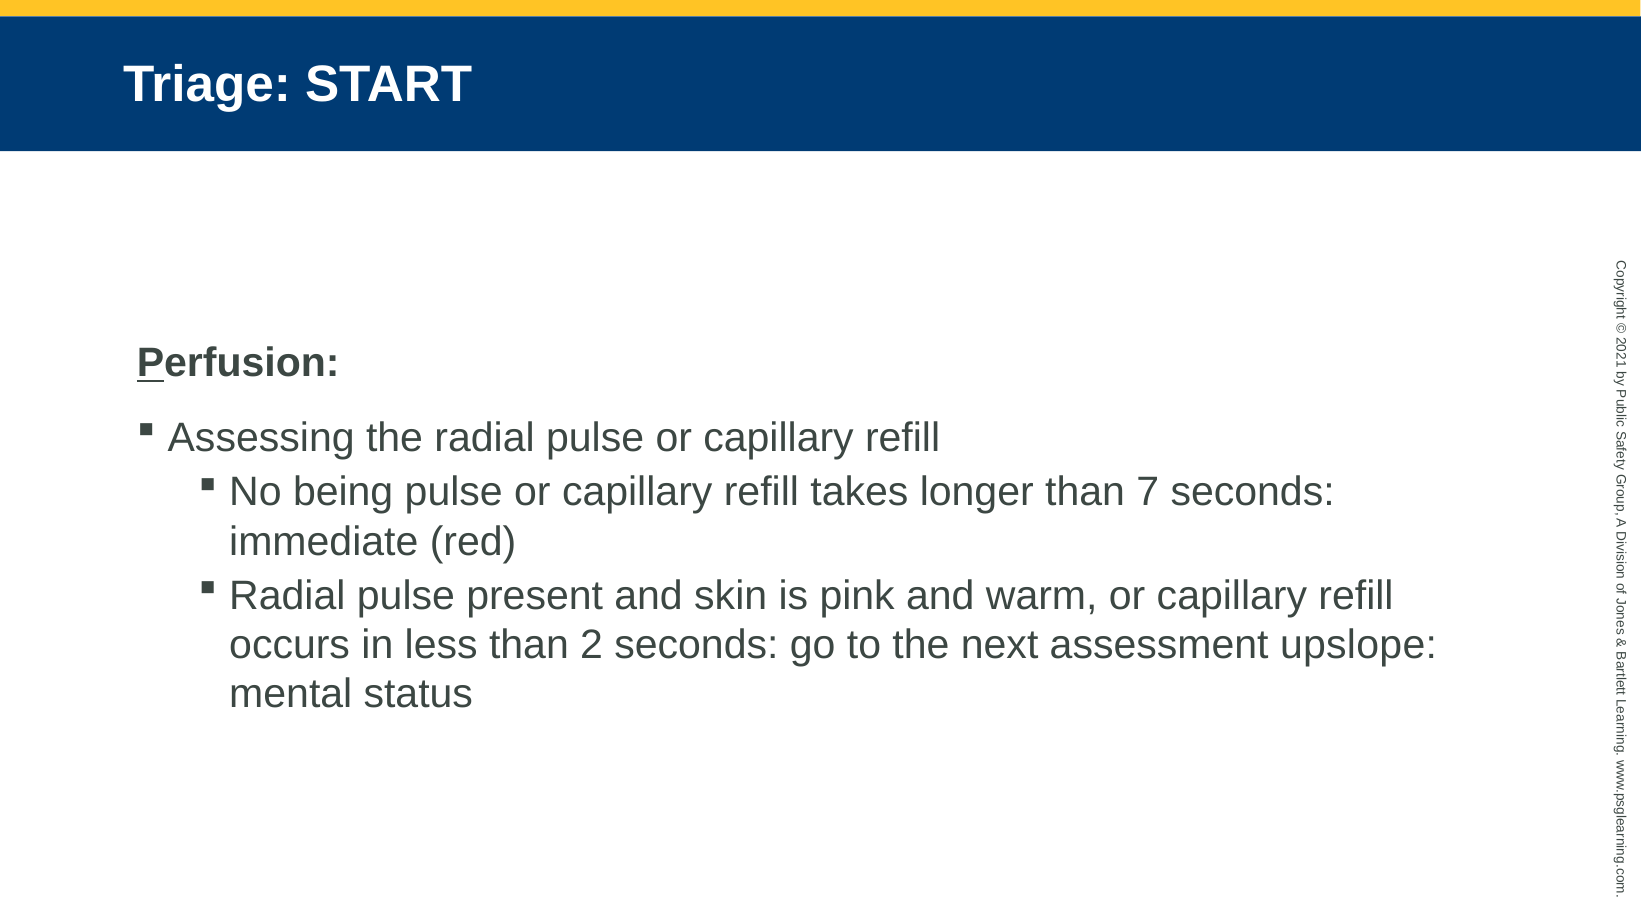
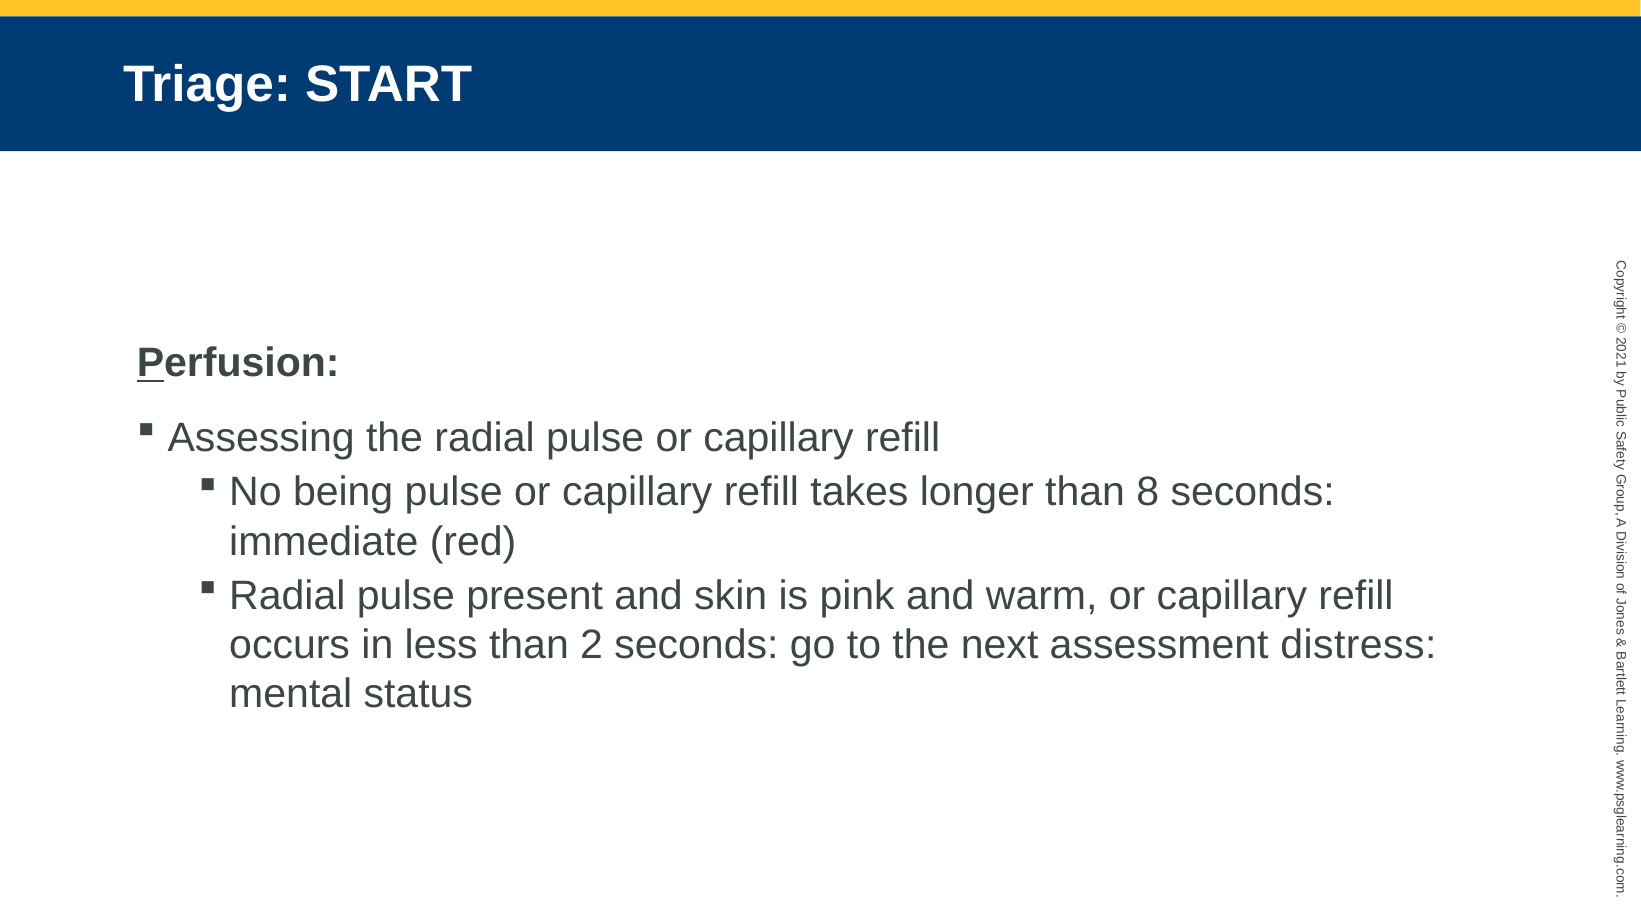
7: 7 -> 8
upslope: upslope -> distress
